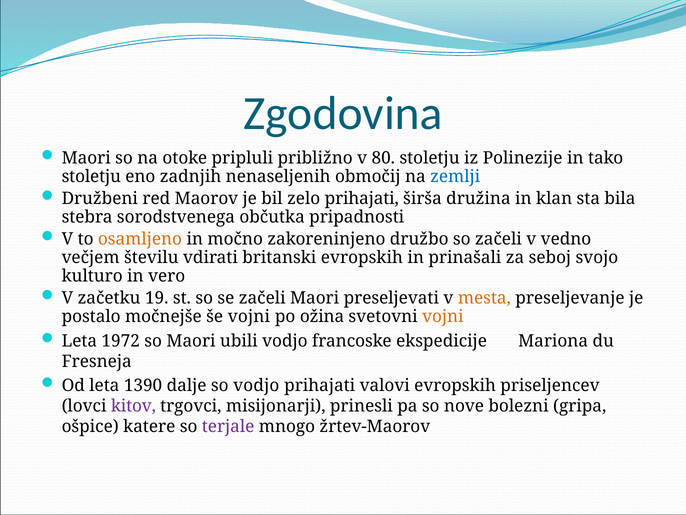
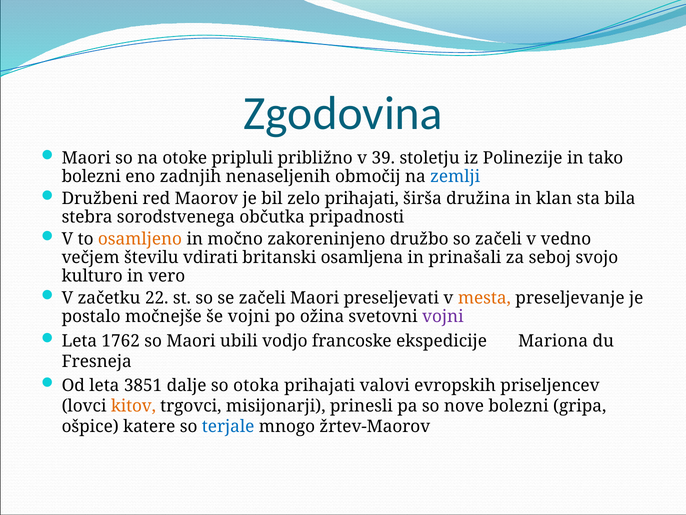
80: 80 -> 39
stoletju at (91, 176): stoletju -> bolezni
britanski evropskih: evropskih -> osamljena
19: 19 -> 22
vojni at (443, 316) colour: orange -> purple
1972: 1972 -> 1762
1390: 1390 -> 3851
so vodjo: vodjo -> otoka
kitov colour: purple -> orange
terjale colour: purple -> blue
